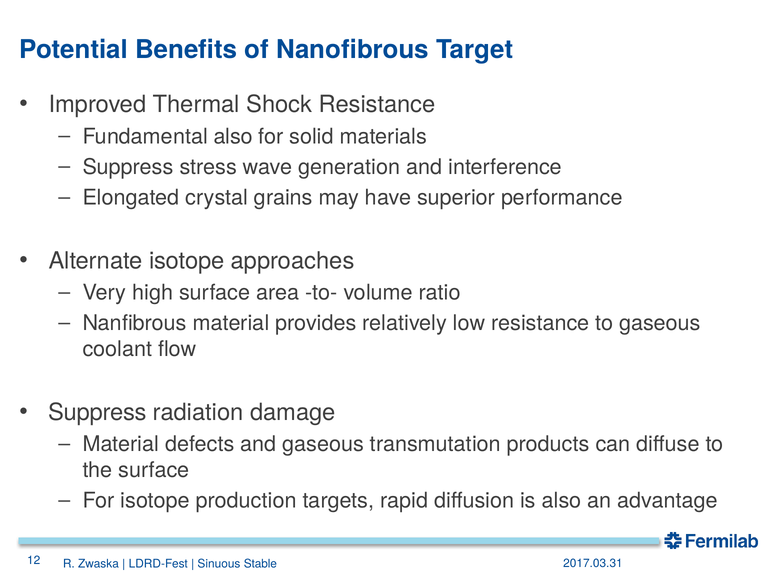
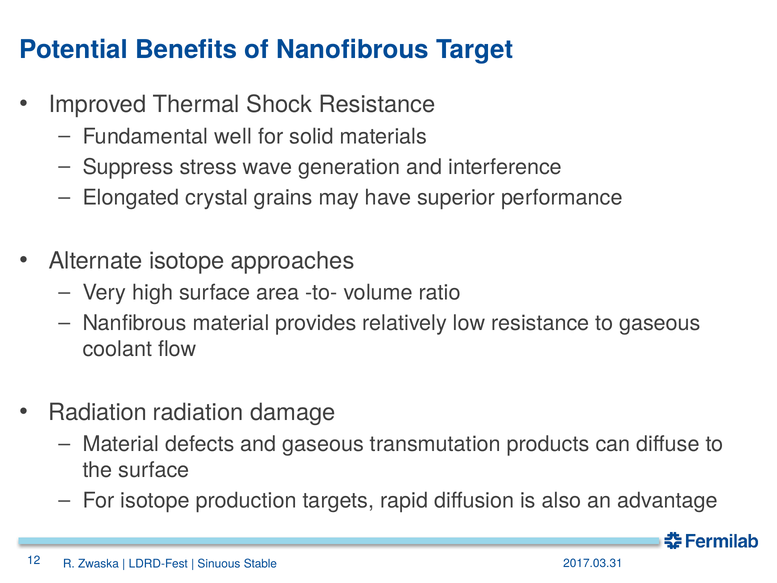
Fundamental also: also -> well
Suppress at (98, 412): Suppress -> Radiation
